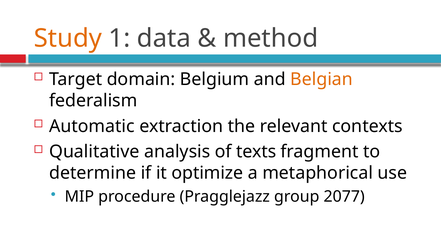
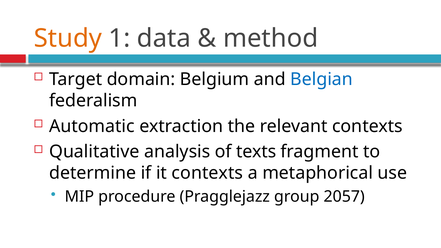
Belgian colour: orange -> blue
it optimize: optimize -> contexts
2077: 2077 -> 2057
